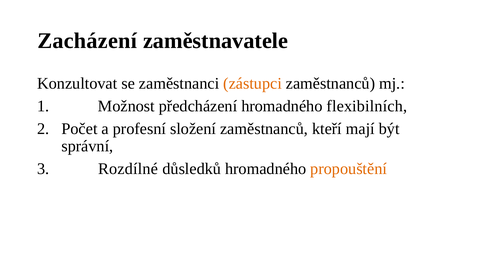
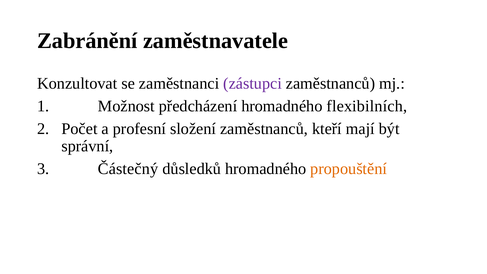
Zacházení: Zacházení -> Zabránění
zástupci colour: orange -> purple
Rozdílné: Rozdílné -> Částečný
